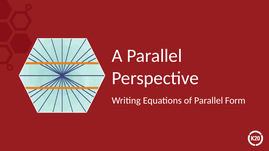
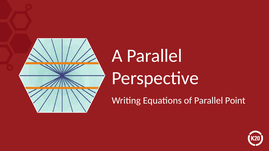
Form: Form -> Point
